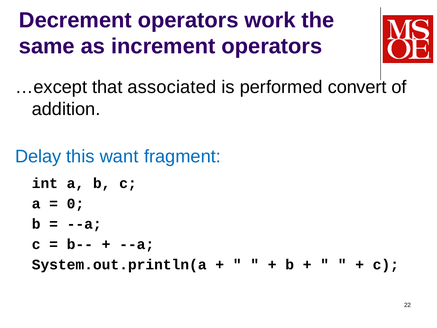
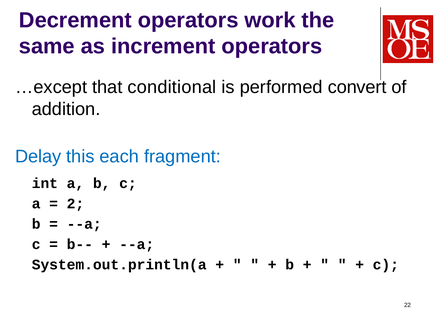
associated: associated -> conditional
want: want -> each
0: 0 -> 2
